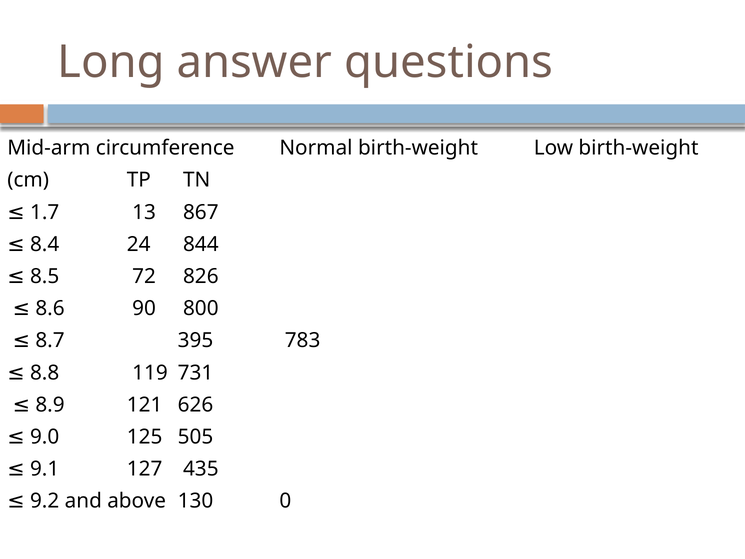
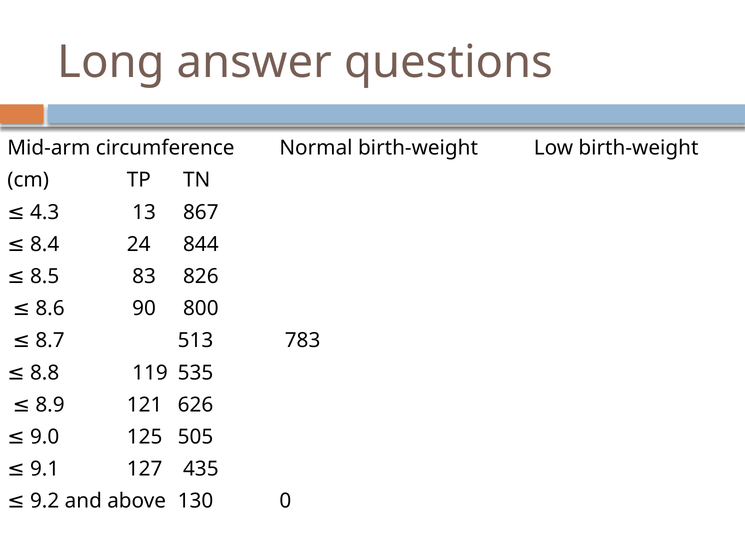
1.7: 1.7 -> 4.3
72: 72 -> 83
395: 395 -> 513
731: 731 -> 535
